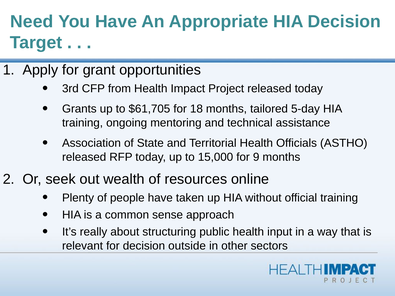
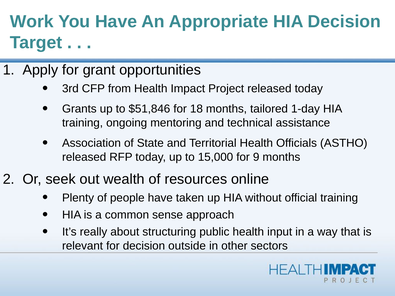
Need: Need -> Work
$61,705: $61,705 -> $51,846
5-day: 5-day -> 1-day
